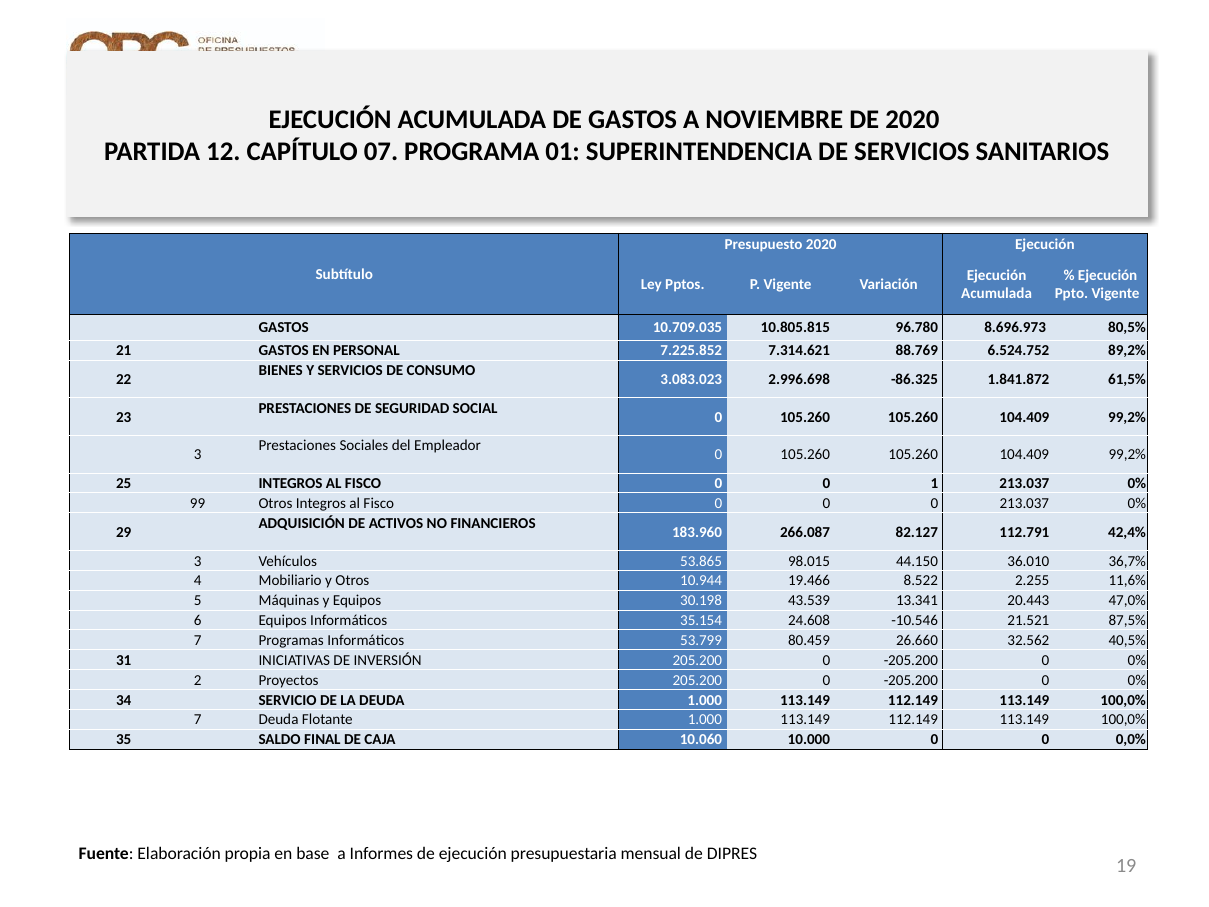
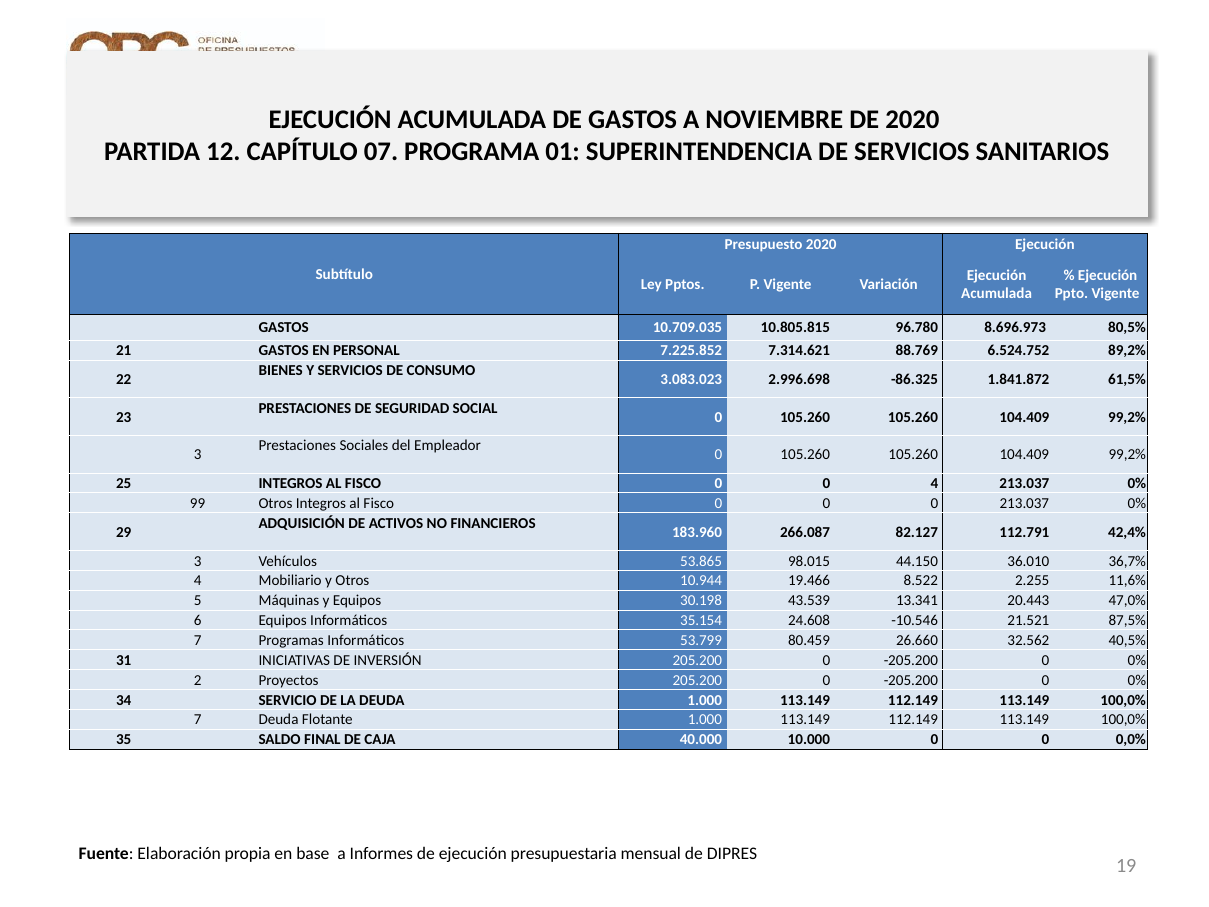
0 1: 1 -> 4
10.060: 10.060 -> 40.000
